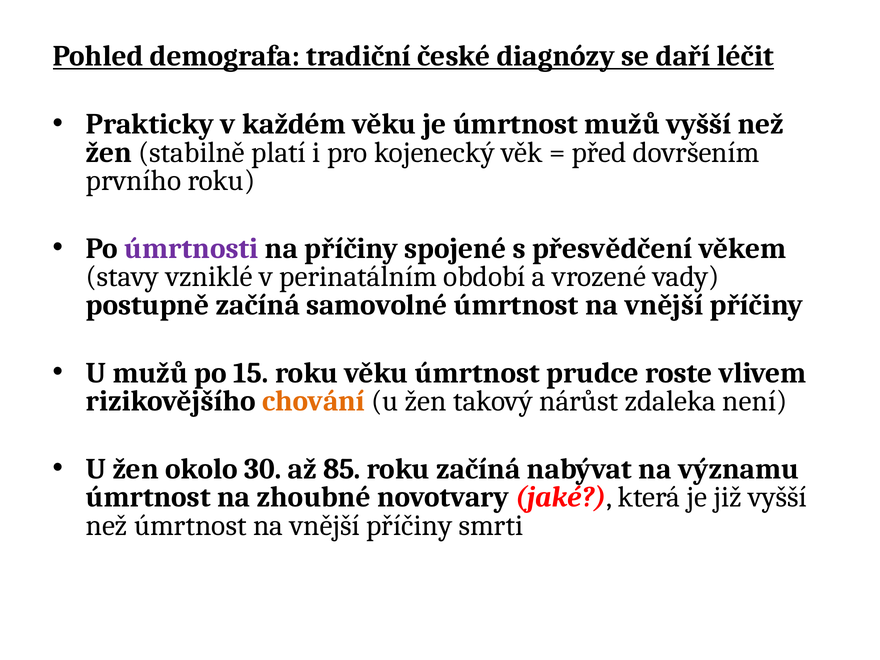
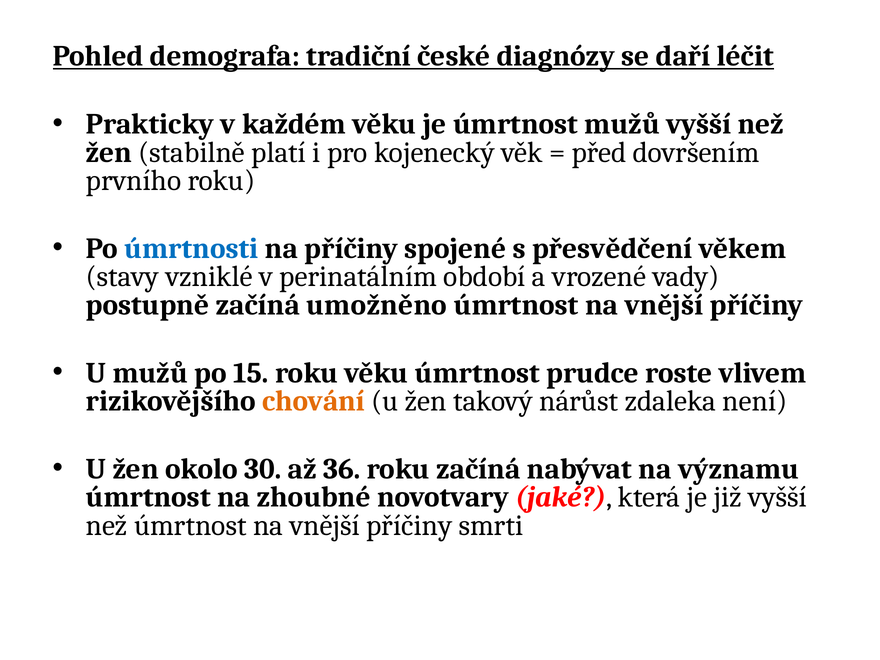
úmrtnosti colour: purple -> blue
samovolné: samovolné -> umožněno
85: 85 -> 36
